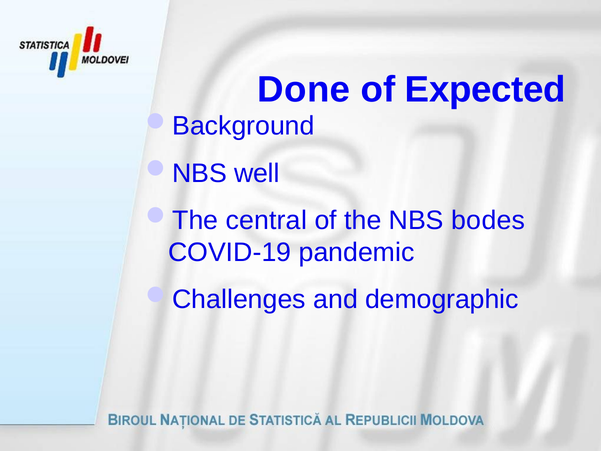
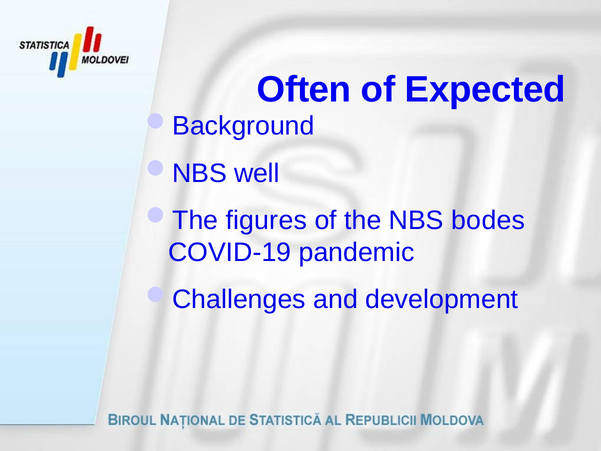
Done: Done -> Often
central: central -> figures
demographic: demographic -> development
